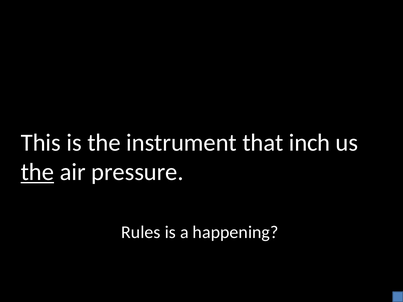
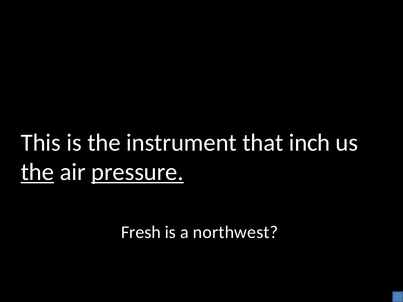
pressure underline: none -> present
Rules: Rules -> Fresh
happening: happening -> northwest
